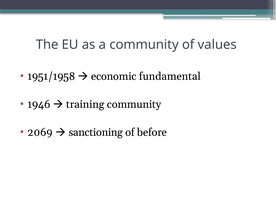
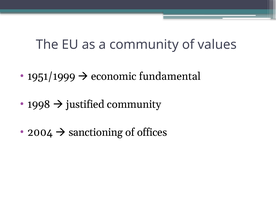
1951/1958: 1951/1958 -> 1951/1999
1946: 1946 -> 1998
training: training -> justified
2069: 2069 -> 2004
before: before -> offices
